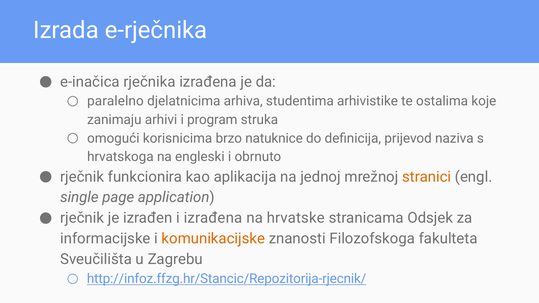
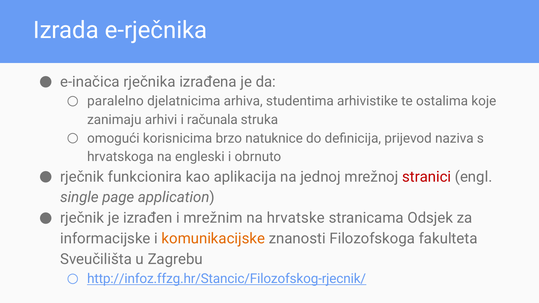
program: program -> računala
stranici colour: orange -> red
i izrađena: izrađena -> mrežnim
http://infoz.ffzg.hr/Stancic/Repozitorija-rjecnik/: http://infoz.ffzg.hr/Stancic/Repozitorija-rjecnik/ -> http://infoz.ffzg.hr/Stancic/Filozofskog-rjecnik/
